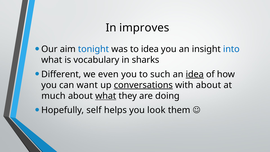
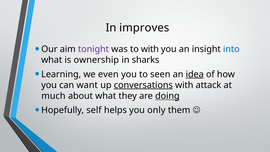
tonight colour: blue -> purple
to idea: idea -> with
vocabulary: vocabulary -> ownership
Different: Different -> Learning
such: such -> seen
with about: about -> attack
what at (106, 96) underline: present -> none
doing underline: none -> present
look: look -> only
